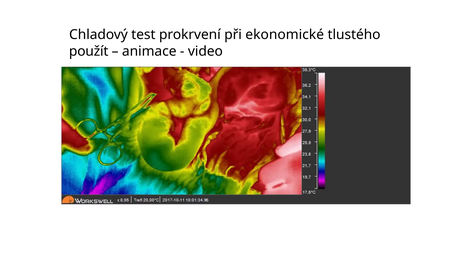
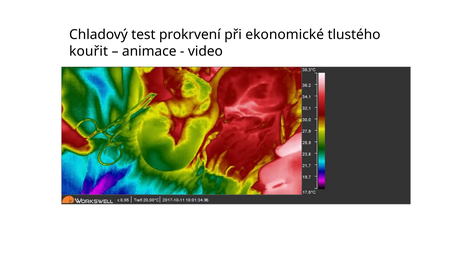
použít: použít -> kouřit
